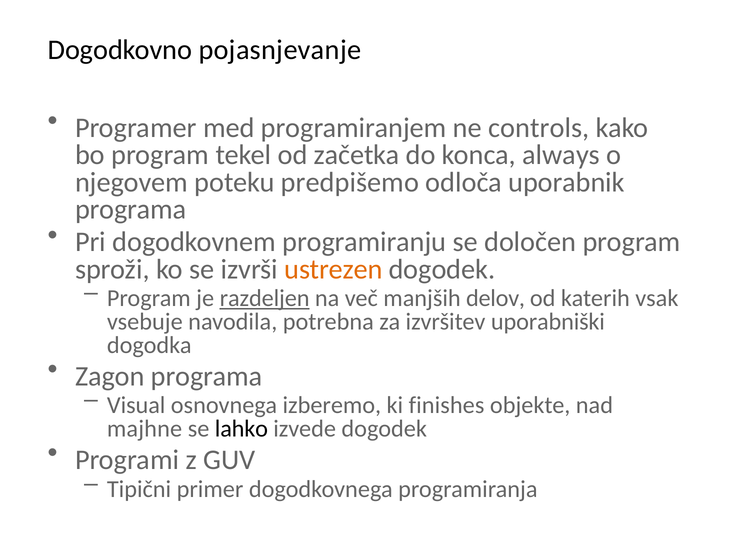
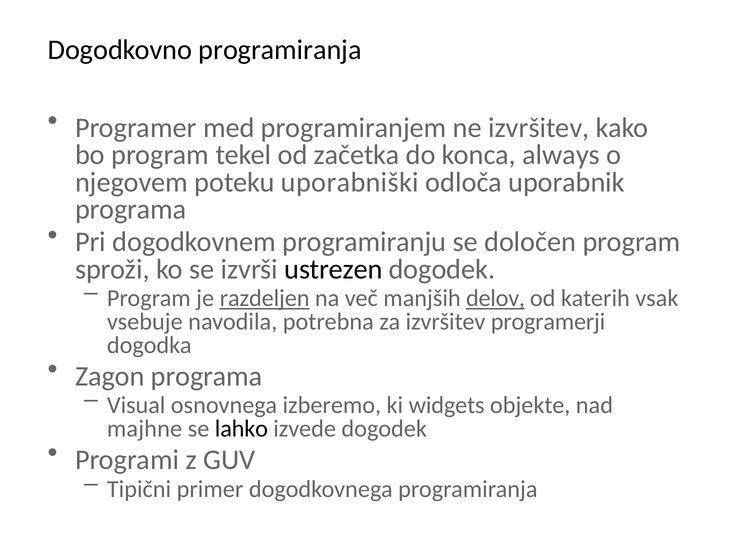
Dogodkovno pojasnjevanje: pojasnjevanje -> programiranja
ne controls: controls -> izvršitev
predpišemo: predpišemo -> uporabniški
ustrezen colour: orange -> black
delov underline: none -> present
uporabniški: uporabniški -> programerji
finishes: finishes -> widgets
